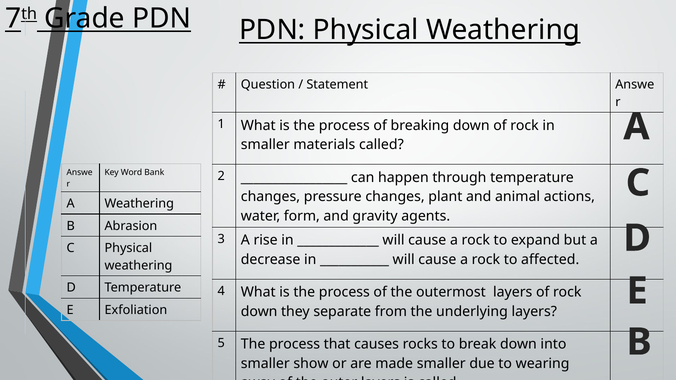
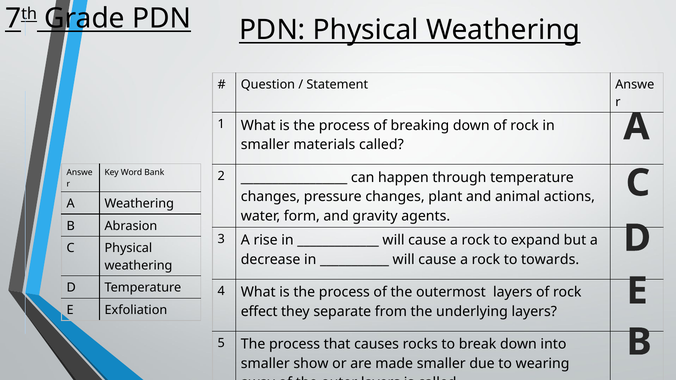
affected: affected -> towards
down at (259, 312): down -> effect
